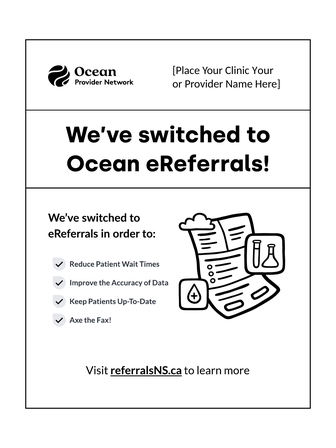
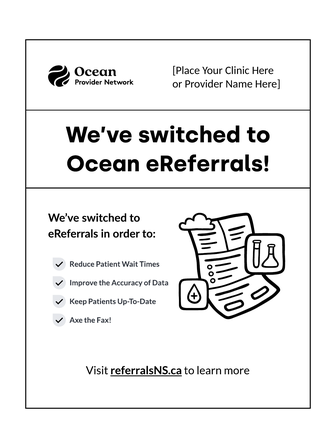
Clinic Your: Your -> Here
